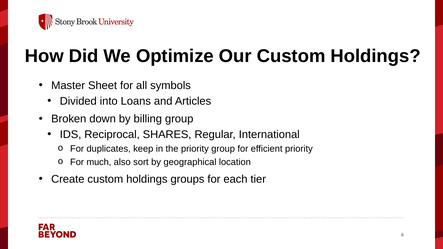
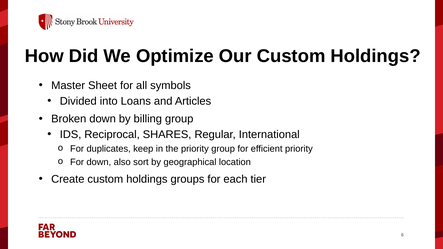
For much: much -> down
